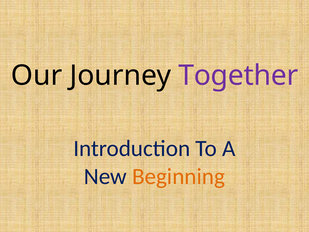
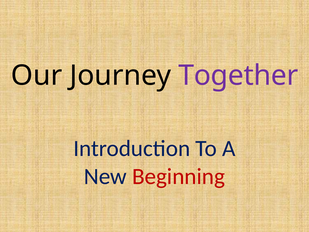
Beginning colour: orange -> red
